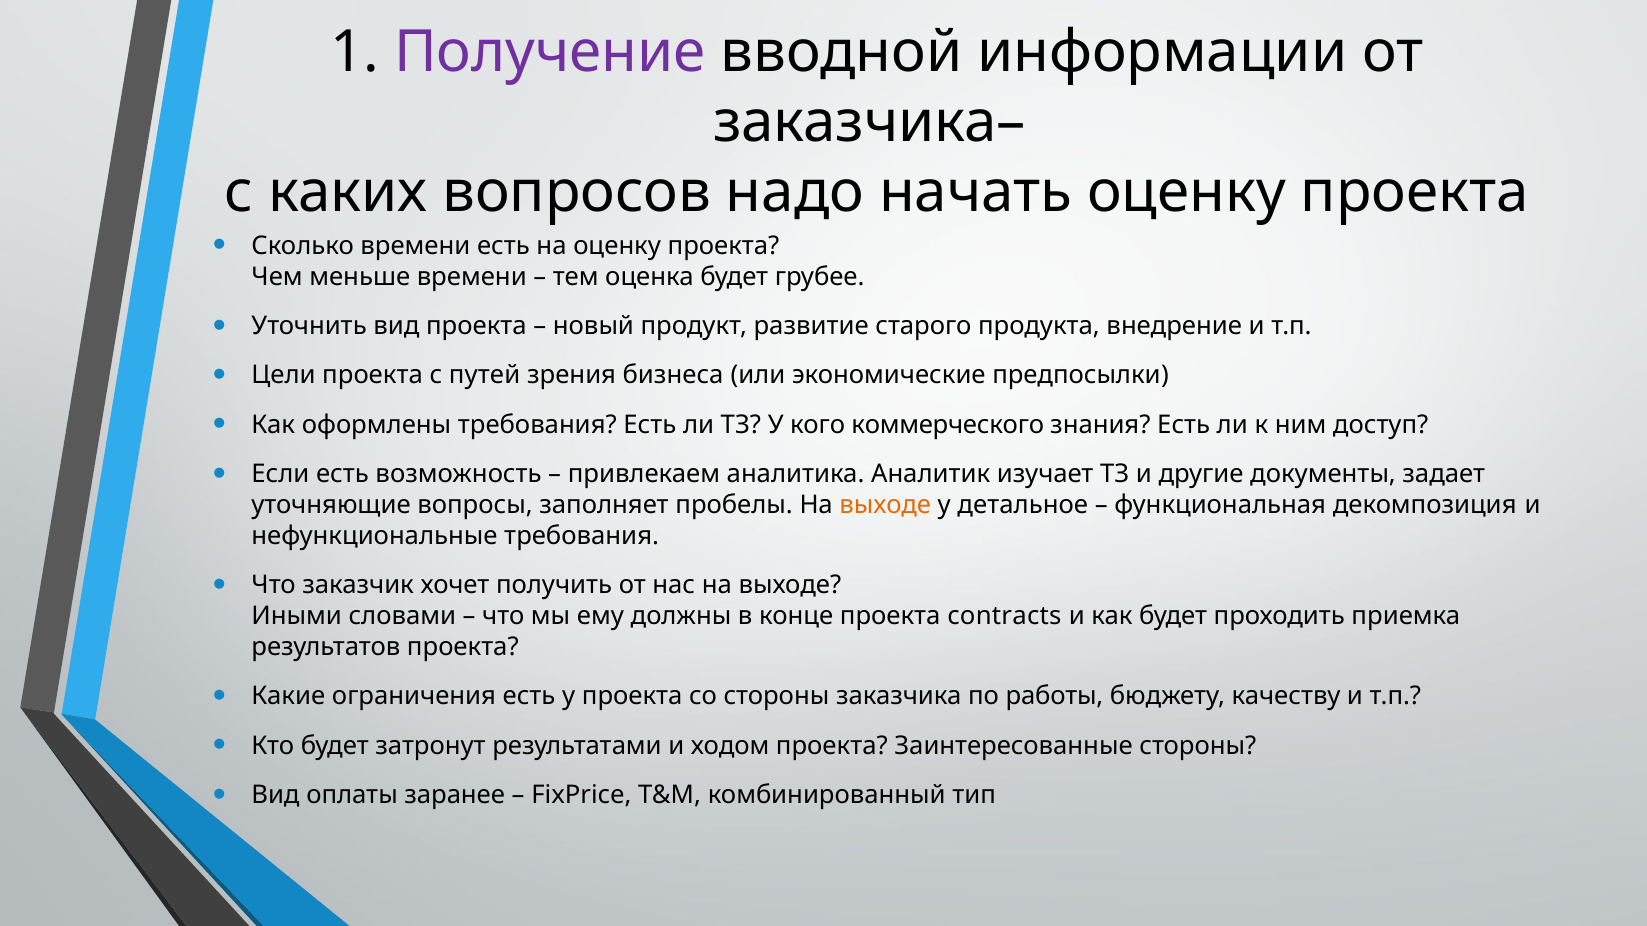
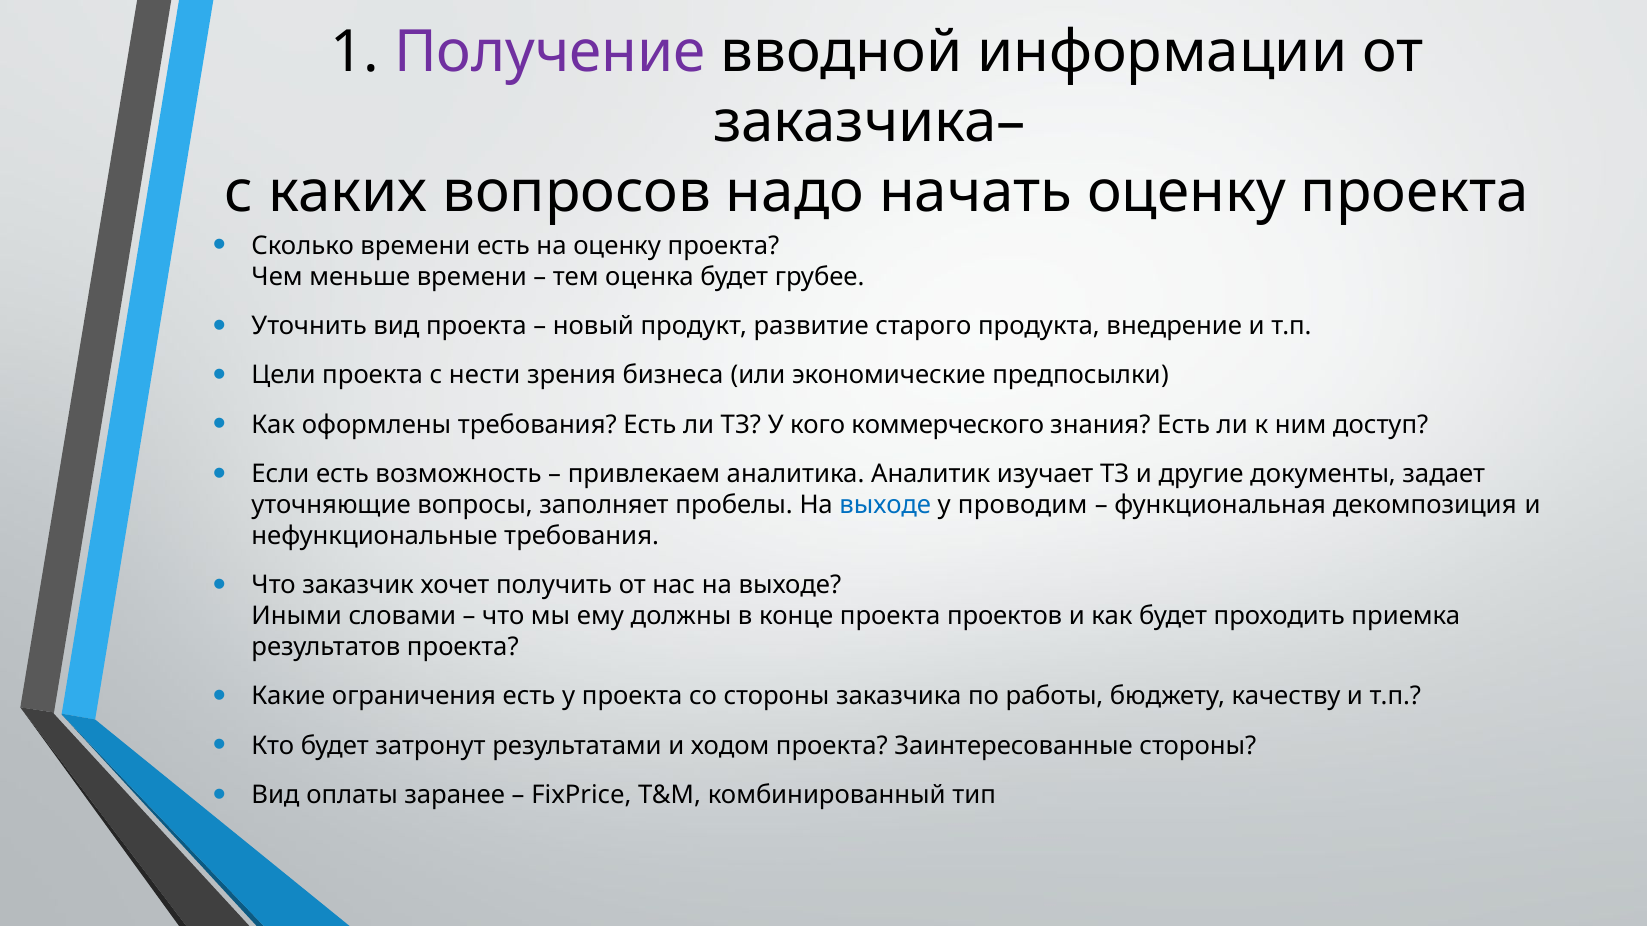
путей: путей -> нести
выходе at (885, 505) colour: orange -> blue
детальное: детальное -> проводим
contracts: contracts -> проектов
